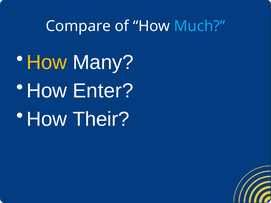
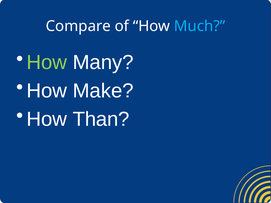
How at (47, 62) colour: yellow -> light green
Enter: Enter -> Make
Their: Their -> Than
